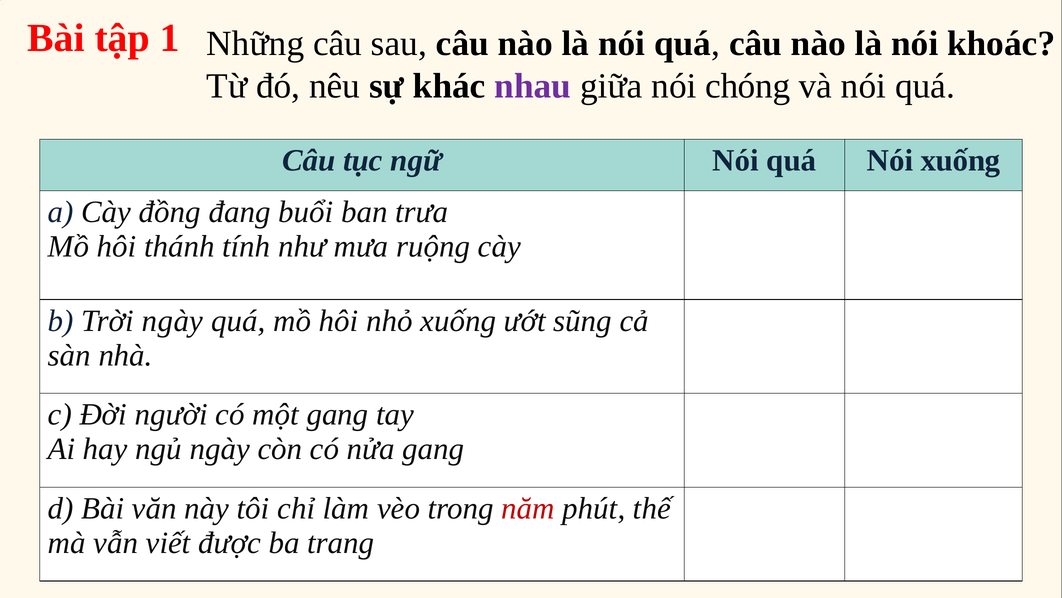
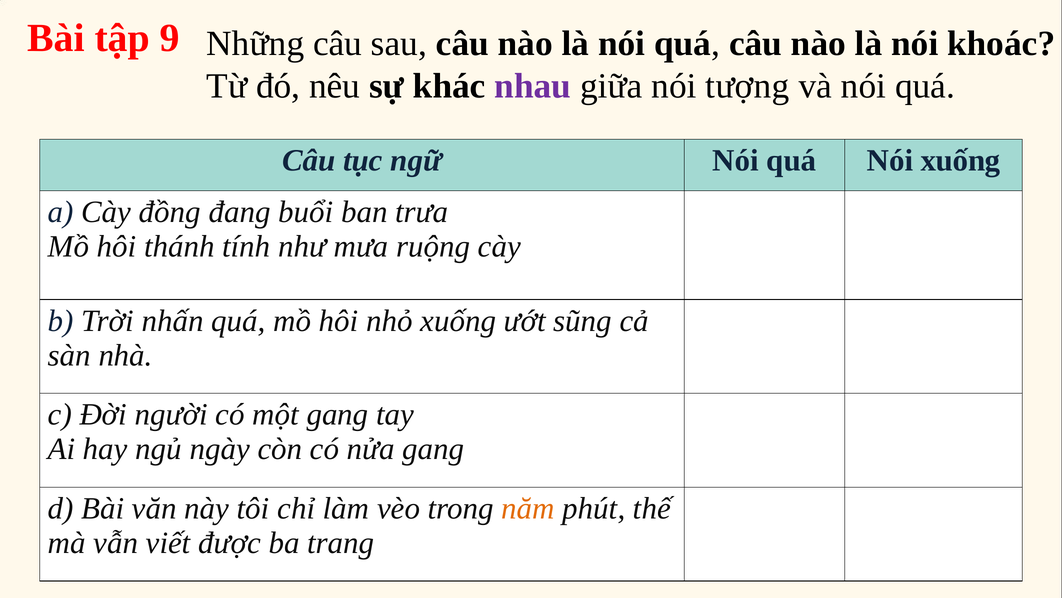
1: 1 -> 9
chóng: chóng -> tượng
Trời ngày: ngày -> nhấn
năm colour: red -> orange
